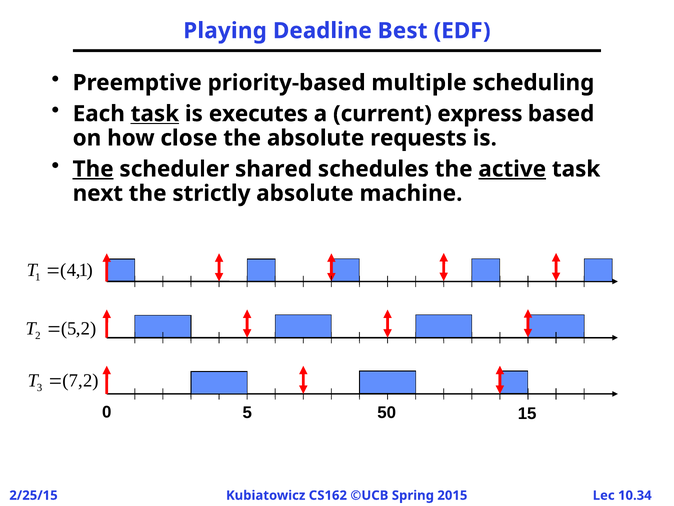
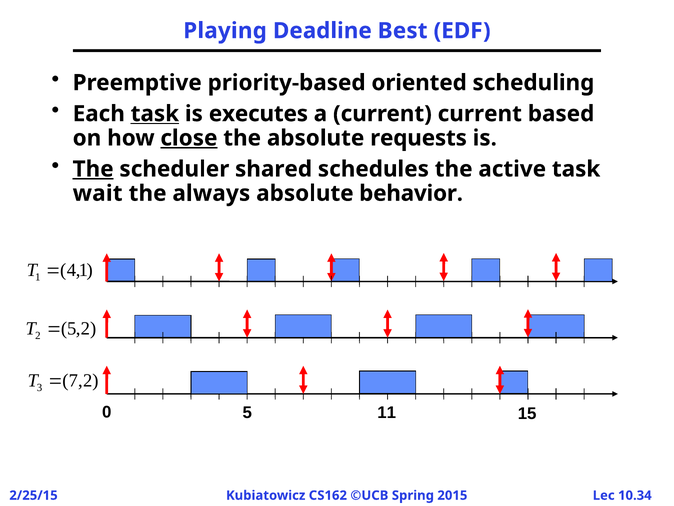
multiple: multiple -> oriented
current express: express -> current
close underline: none -> present
active underline: present -> none
next: next -> wait
strictly: strictly -> always
machine: machine -> behavior
50: 50 -> 11
